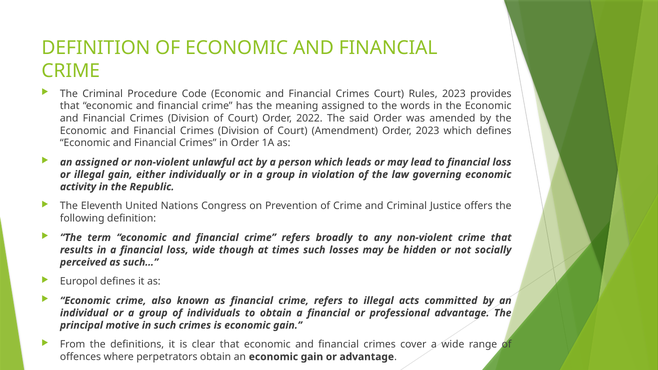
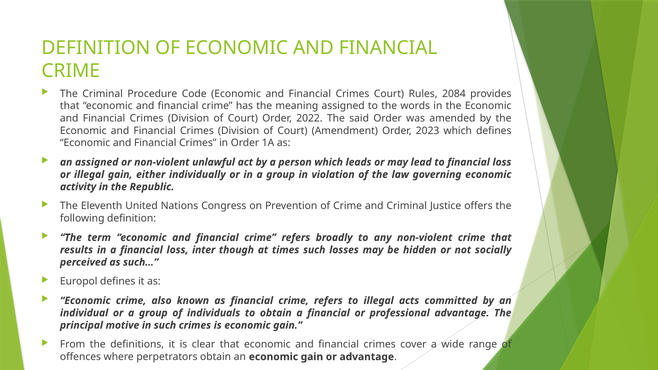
Rules 2023: 2023 -> 2084
loss wide: wide -> inter
